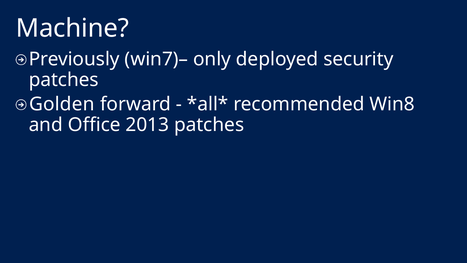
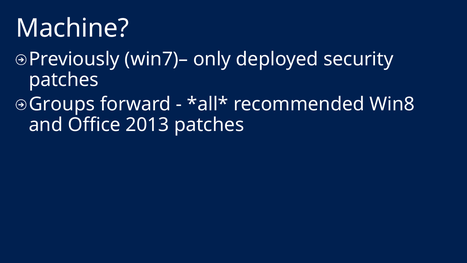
Golden: Golden -> Groups
